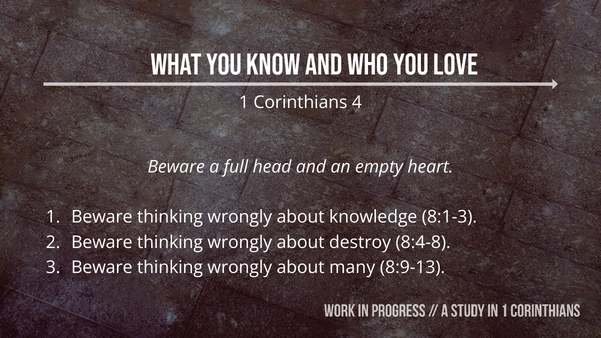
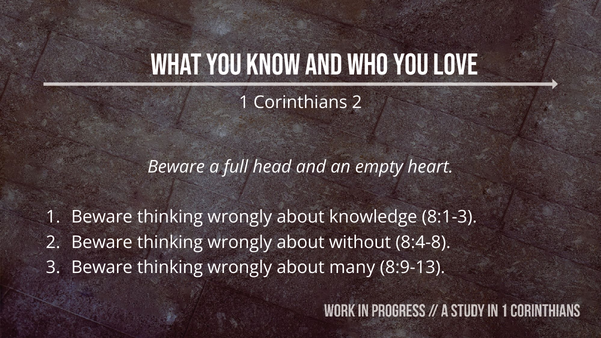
Corinthians 4: 4 -> 2
destroy: destroy -> without
